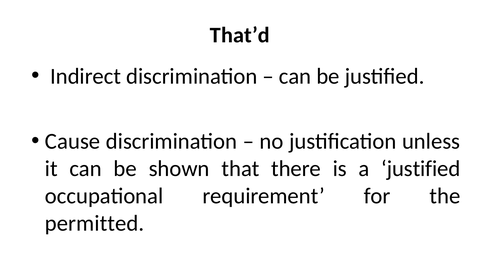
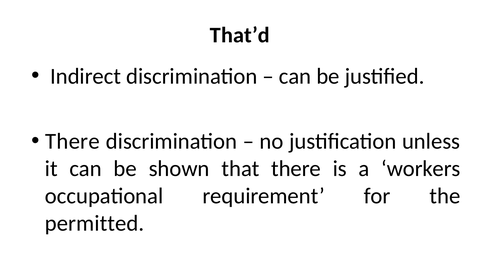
Cause at (73, 141): Cause -> There
a justified: justified -> workers
